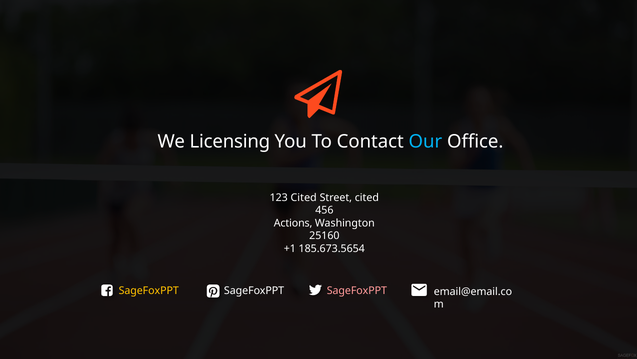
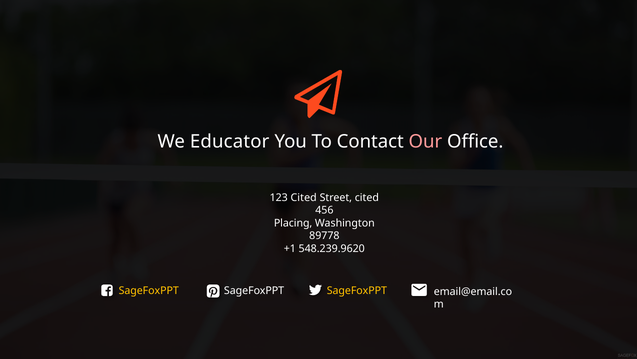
Licensing: Licensing -> Educator
Our colour: light blue -> pink
Actions: Actions -> Placing
25160: 25160 -> 89778
185.673.5654: 185.673.5654 -> 548.239.9620
SageFoxPPT at (357, 290) colour: pink -> yellow
